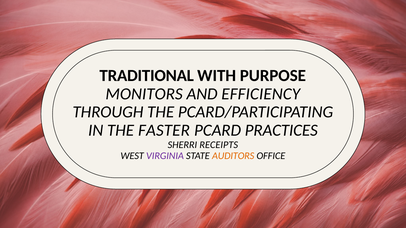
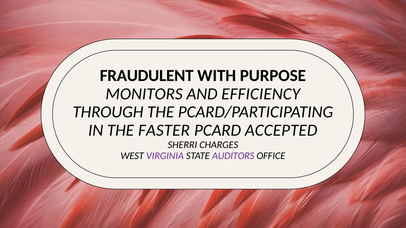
TRADITIONAL: TRADITIONAL -> FRAUDULENT
PRACTICES: PRACTICES -> ACCEPTED
RECEIPTS: RECEIPTS -> CHARGES
AUDITORS colour: orange -> purple
